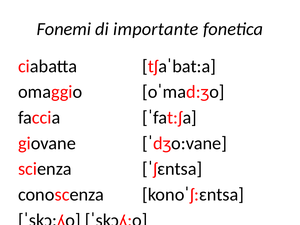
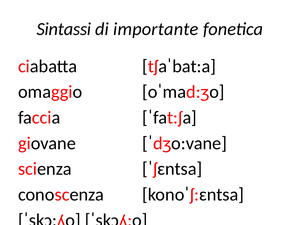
Fonemi: Fonemi -> Sintassi
